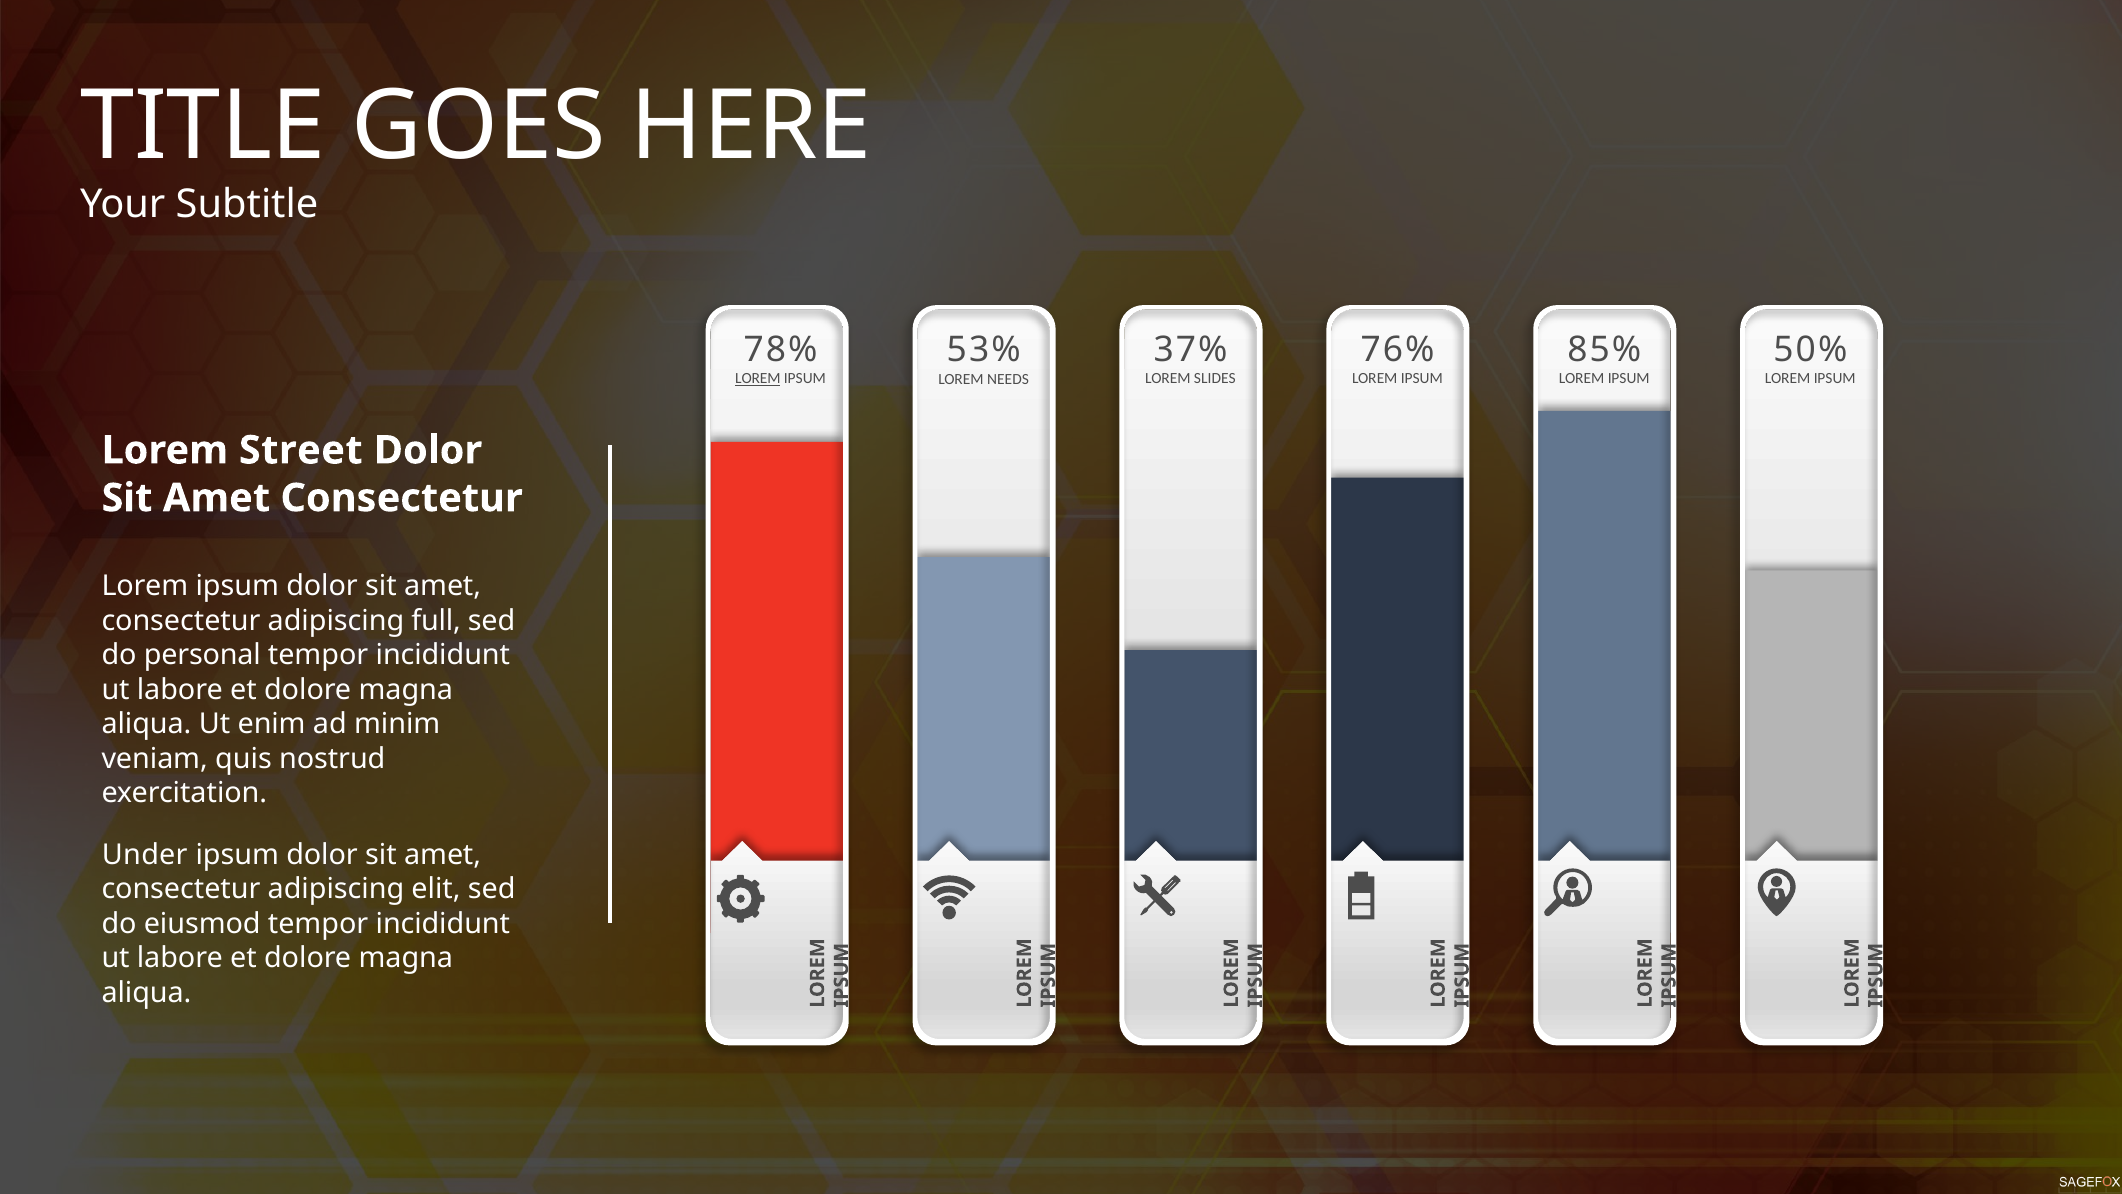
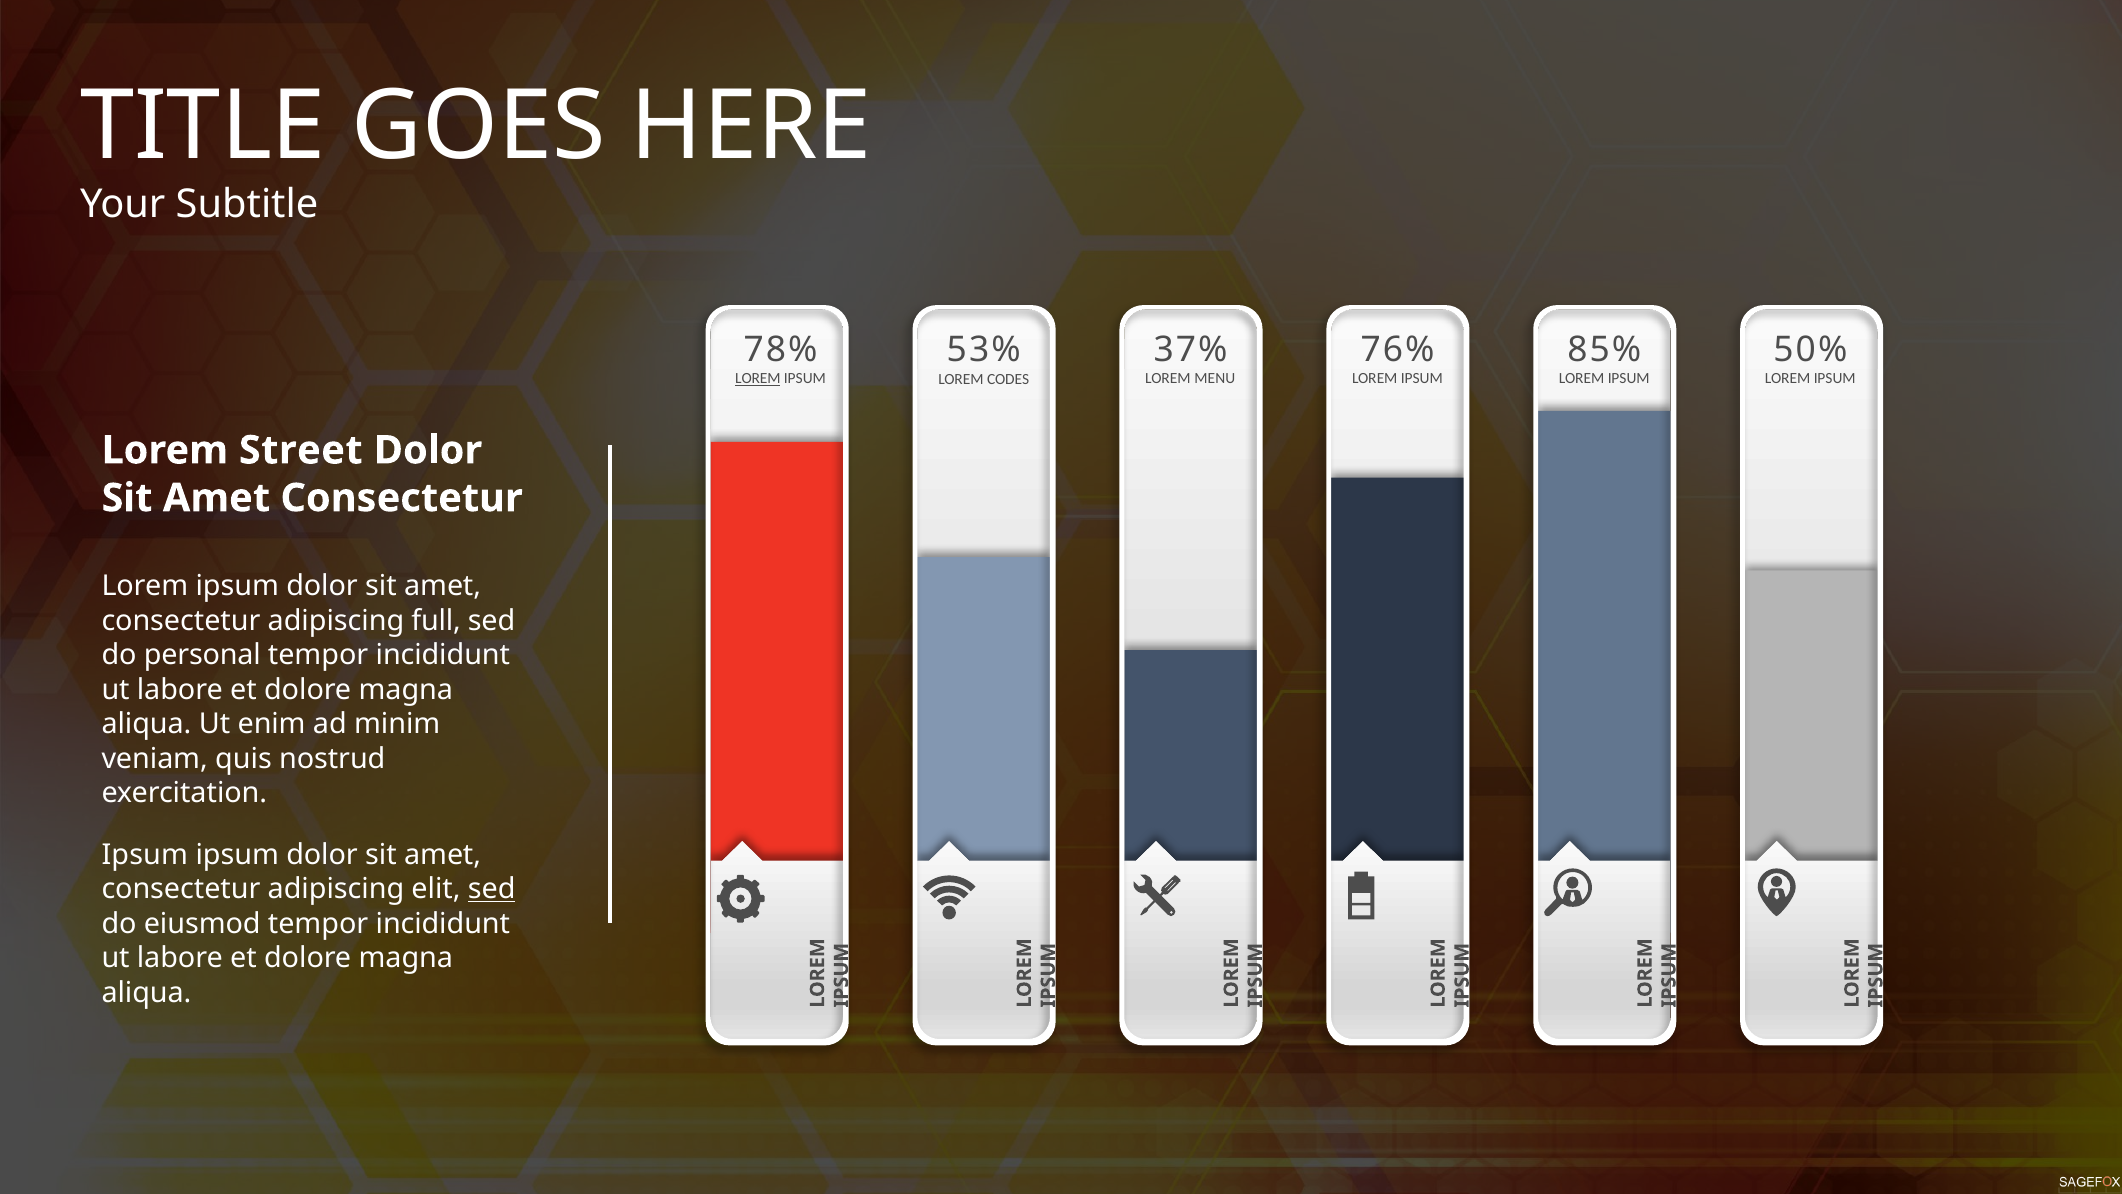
SLIDES: SLIDES -> MENU
NEEDS: NEEDS -> CODES
Under at (145, 854): Under -> Ipsum
sed at (492, 889) underline: none -> present
